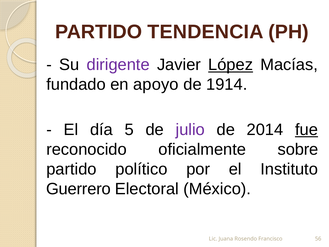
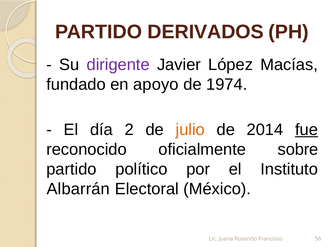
TENDENCIA: TENDENCIA -> DERIVADOS
López underline: present -> none
1914: 1914 -> 1974
5: 5 -> 2
julio colour: purple -> orange
Guerrero: Guerrero -> Albarrán
